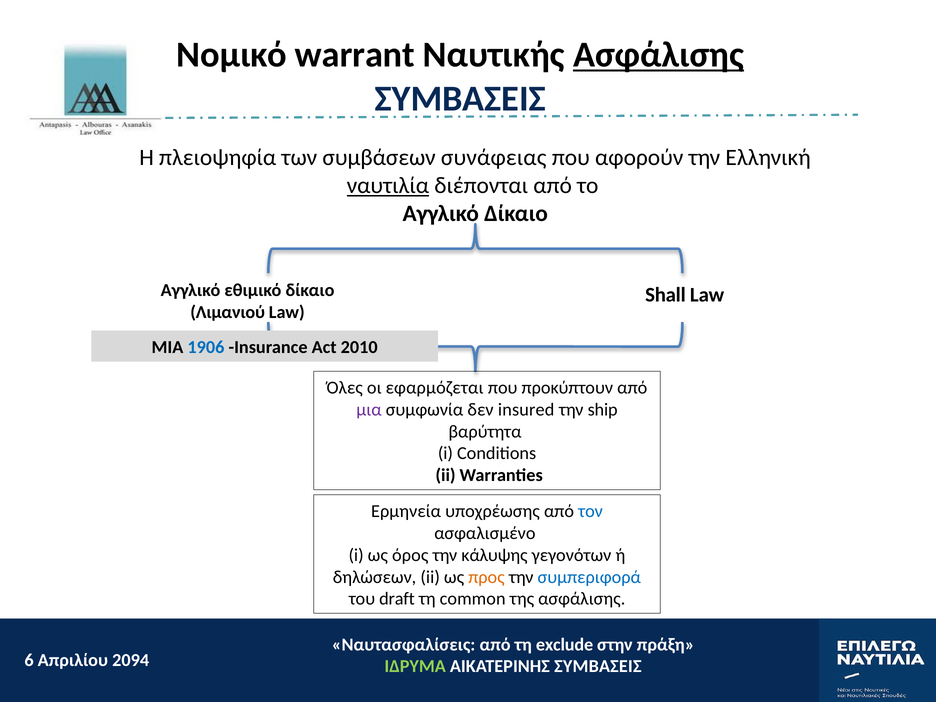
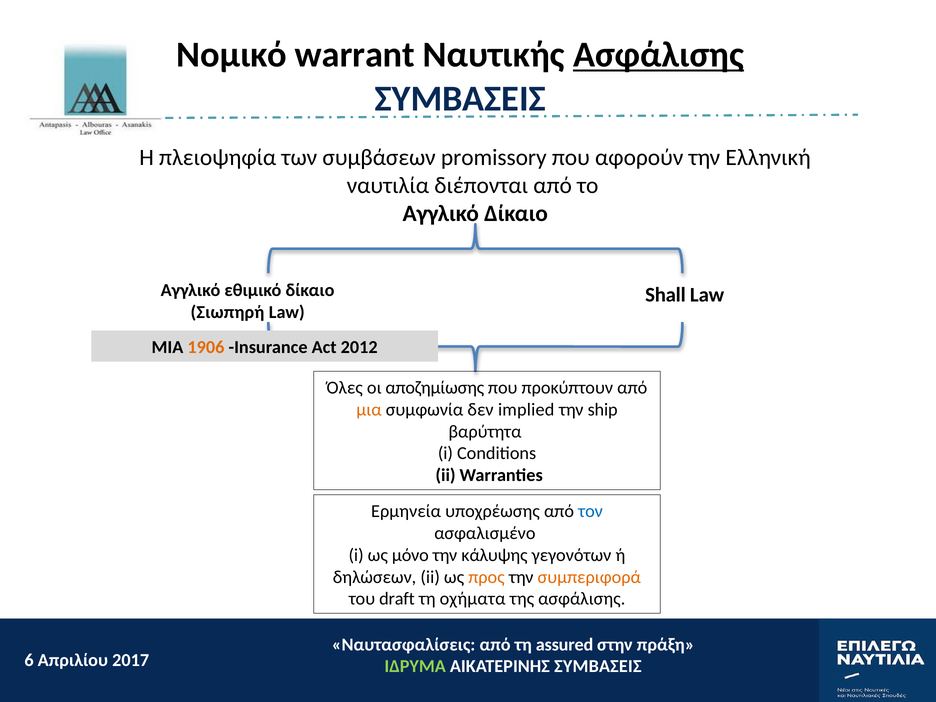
συνάφειας: συνάφειας -> promissory
ναυτιλία underline: present -> none
Λιμανιού: Λιμανιού -> Σιωπηρή
1906 colour: blue -> orange
2010: 2010 -> 2012
εφαρμόζεται: εφαρμόζεται -> αποζημίωσης
μια colour: purple -> orange
insured: insured -> implied
όρος: όρος -> μόνο
συμπεριφορά colour: blue -> orange
common: common -> οχήματα
exclude: exclude -> assured
2094: 2094 -> 2017
